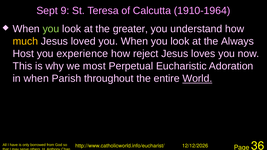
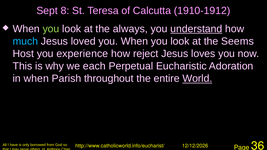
9: 9 -> 8
1910-1964: 1910-1964 -> 1910-1912
greater: greater -> always
understand underline: none -> present
much colour: yellow -> light blue
Always: Always -> Seems
most: most -> each
